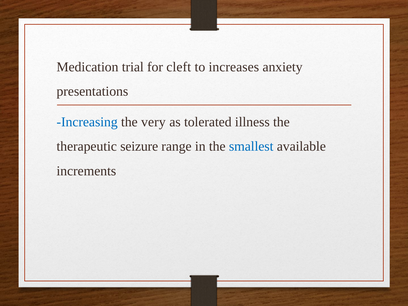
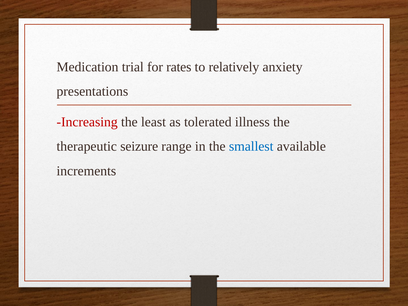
cleft: cleft -> rates
increases: increases -> relatively
Increasing colour: blue -> red
very: very -> least
